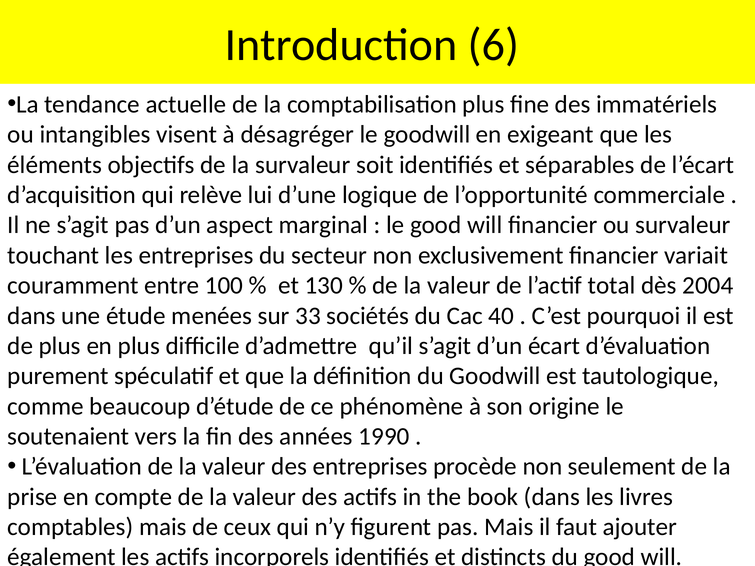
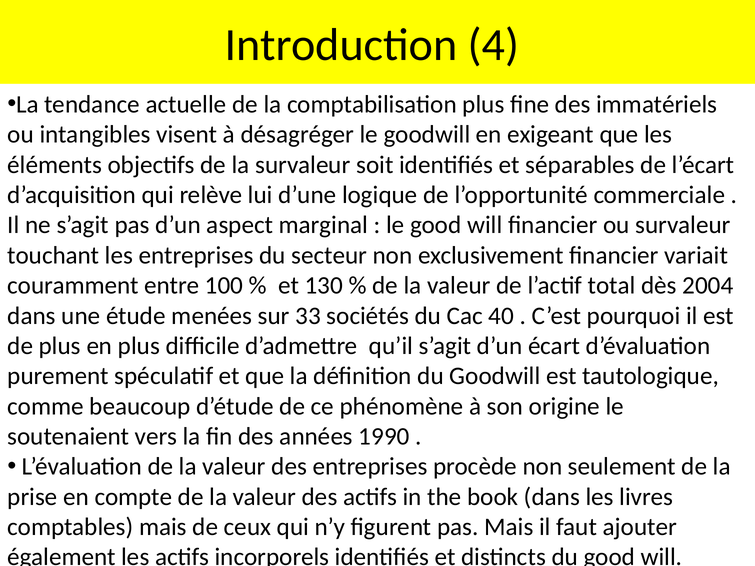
6: 6 -> 4
